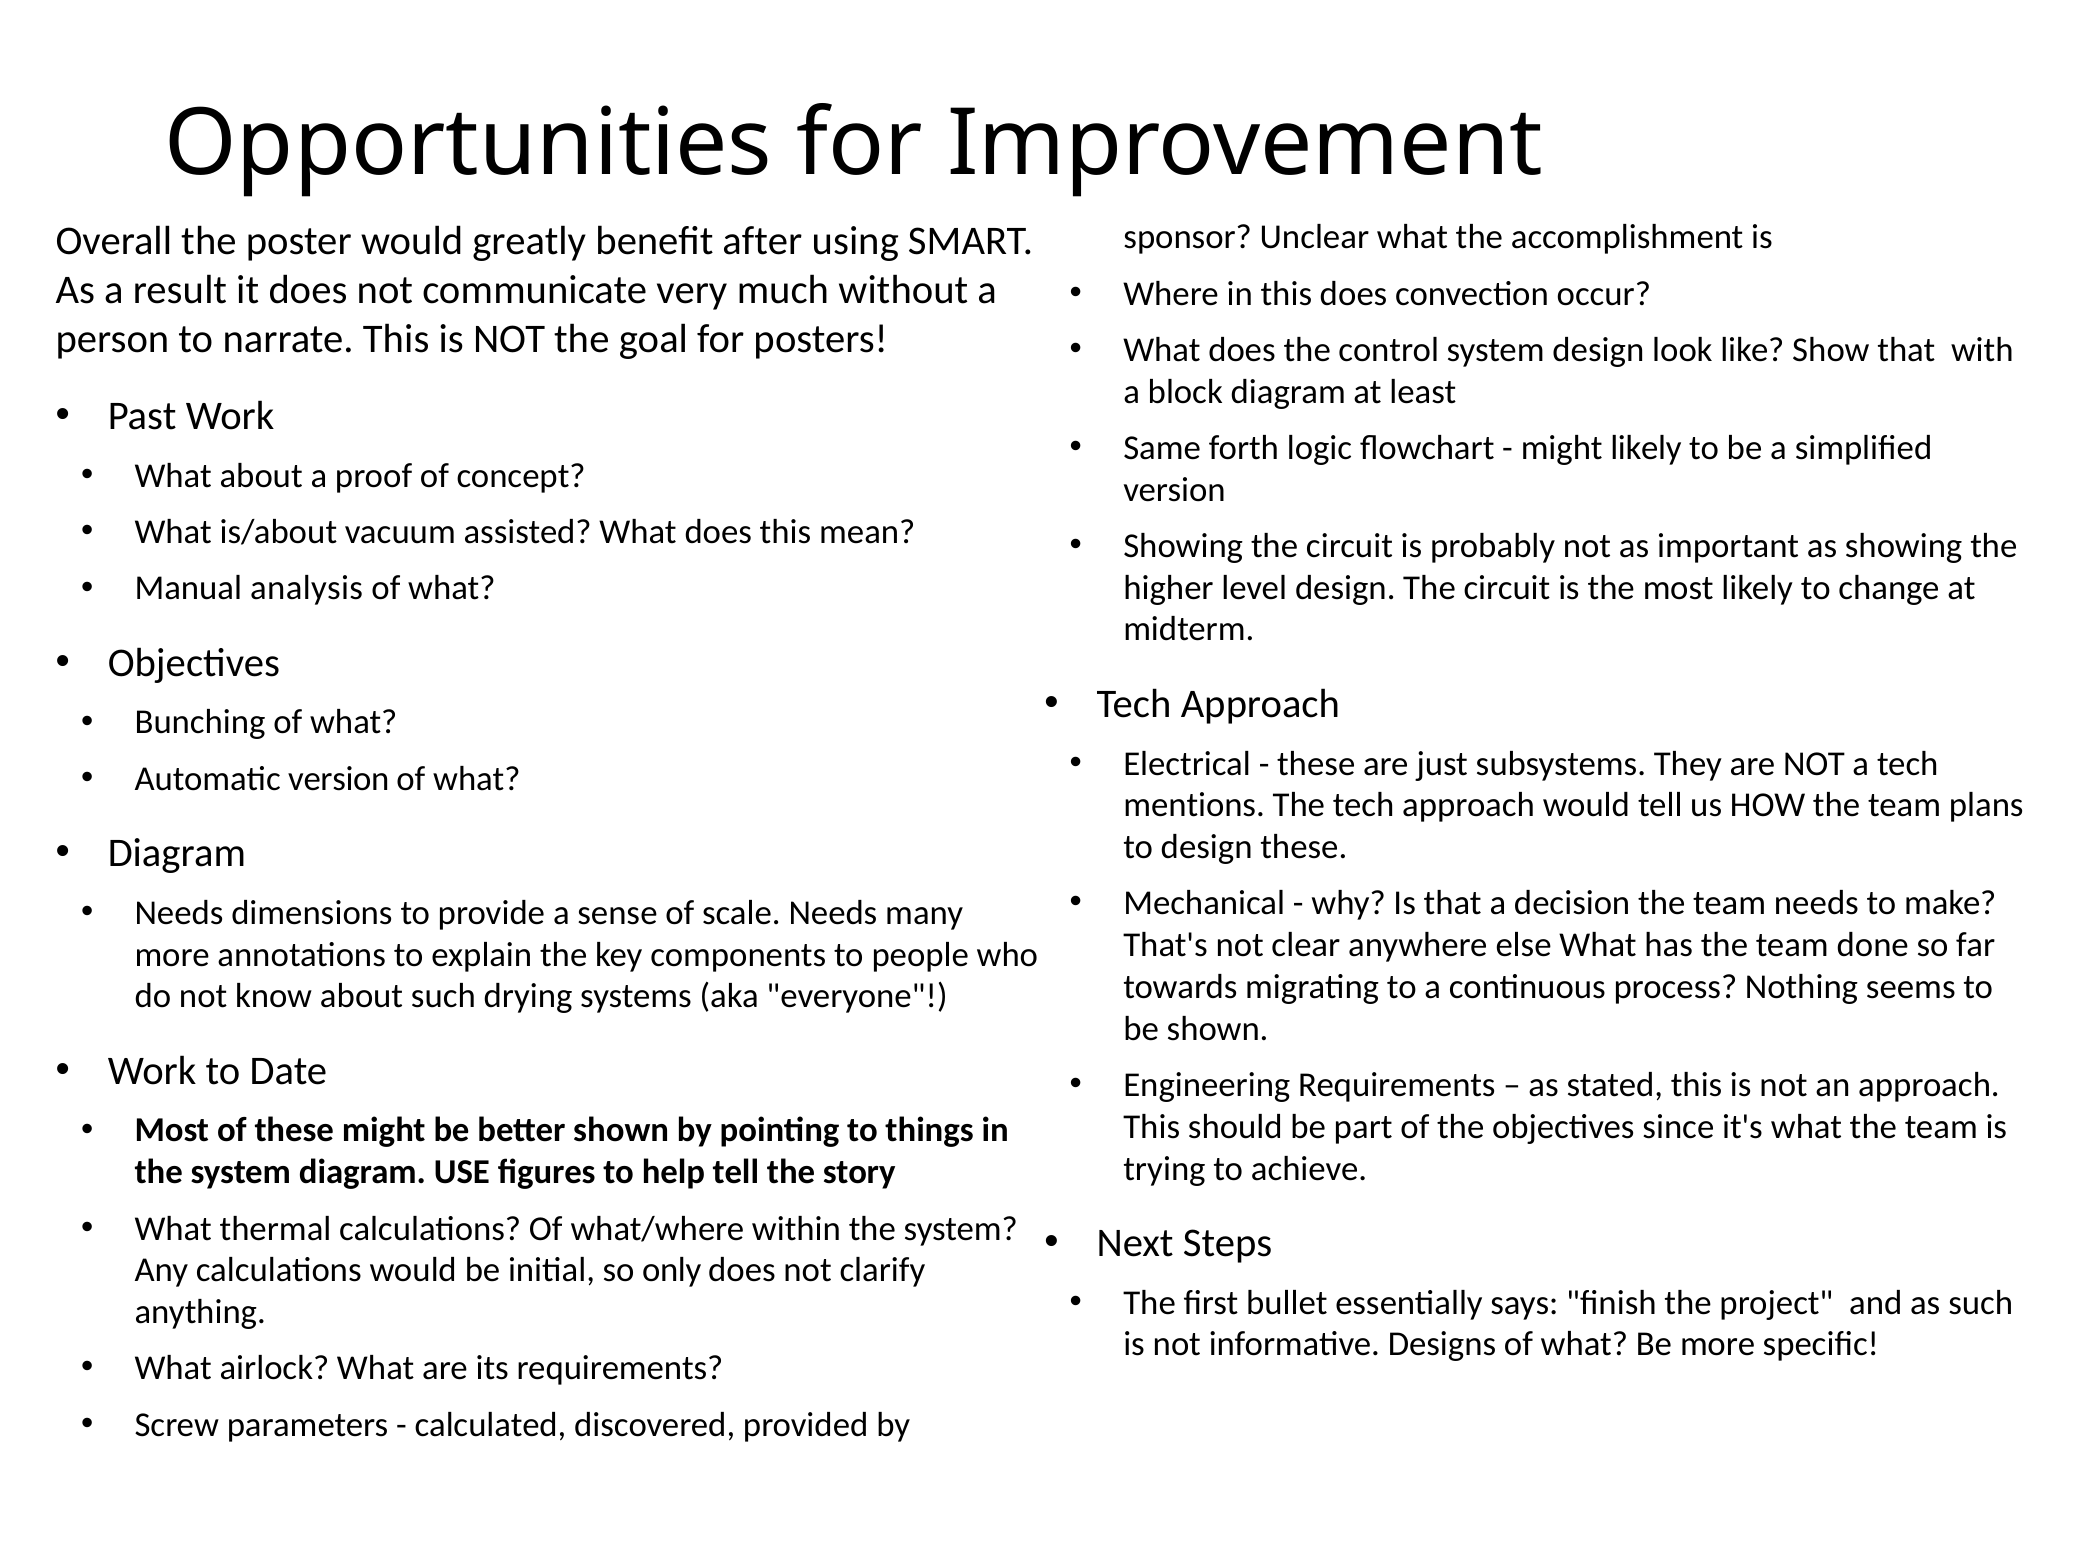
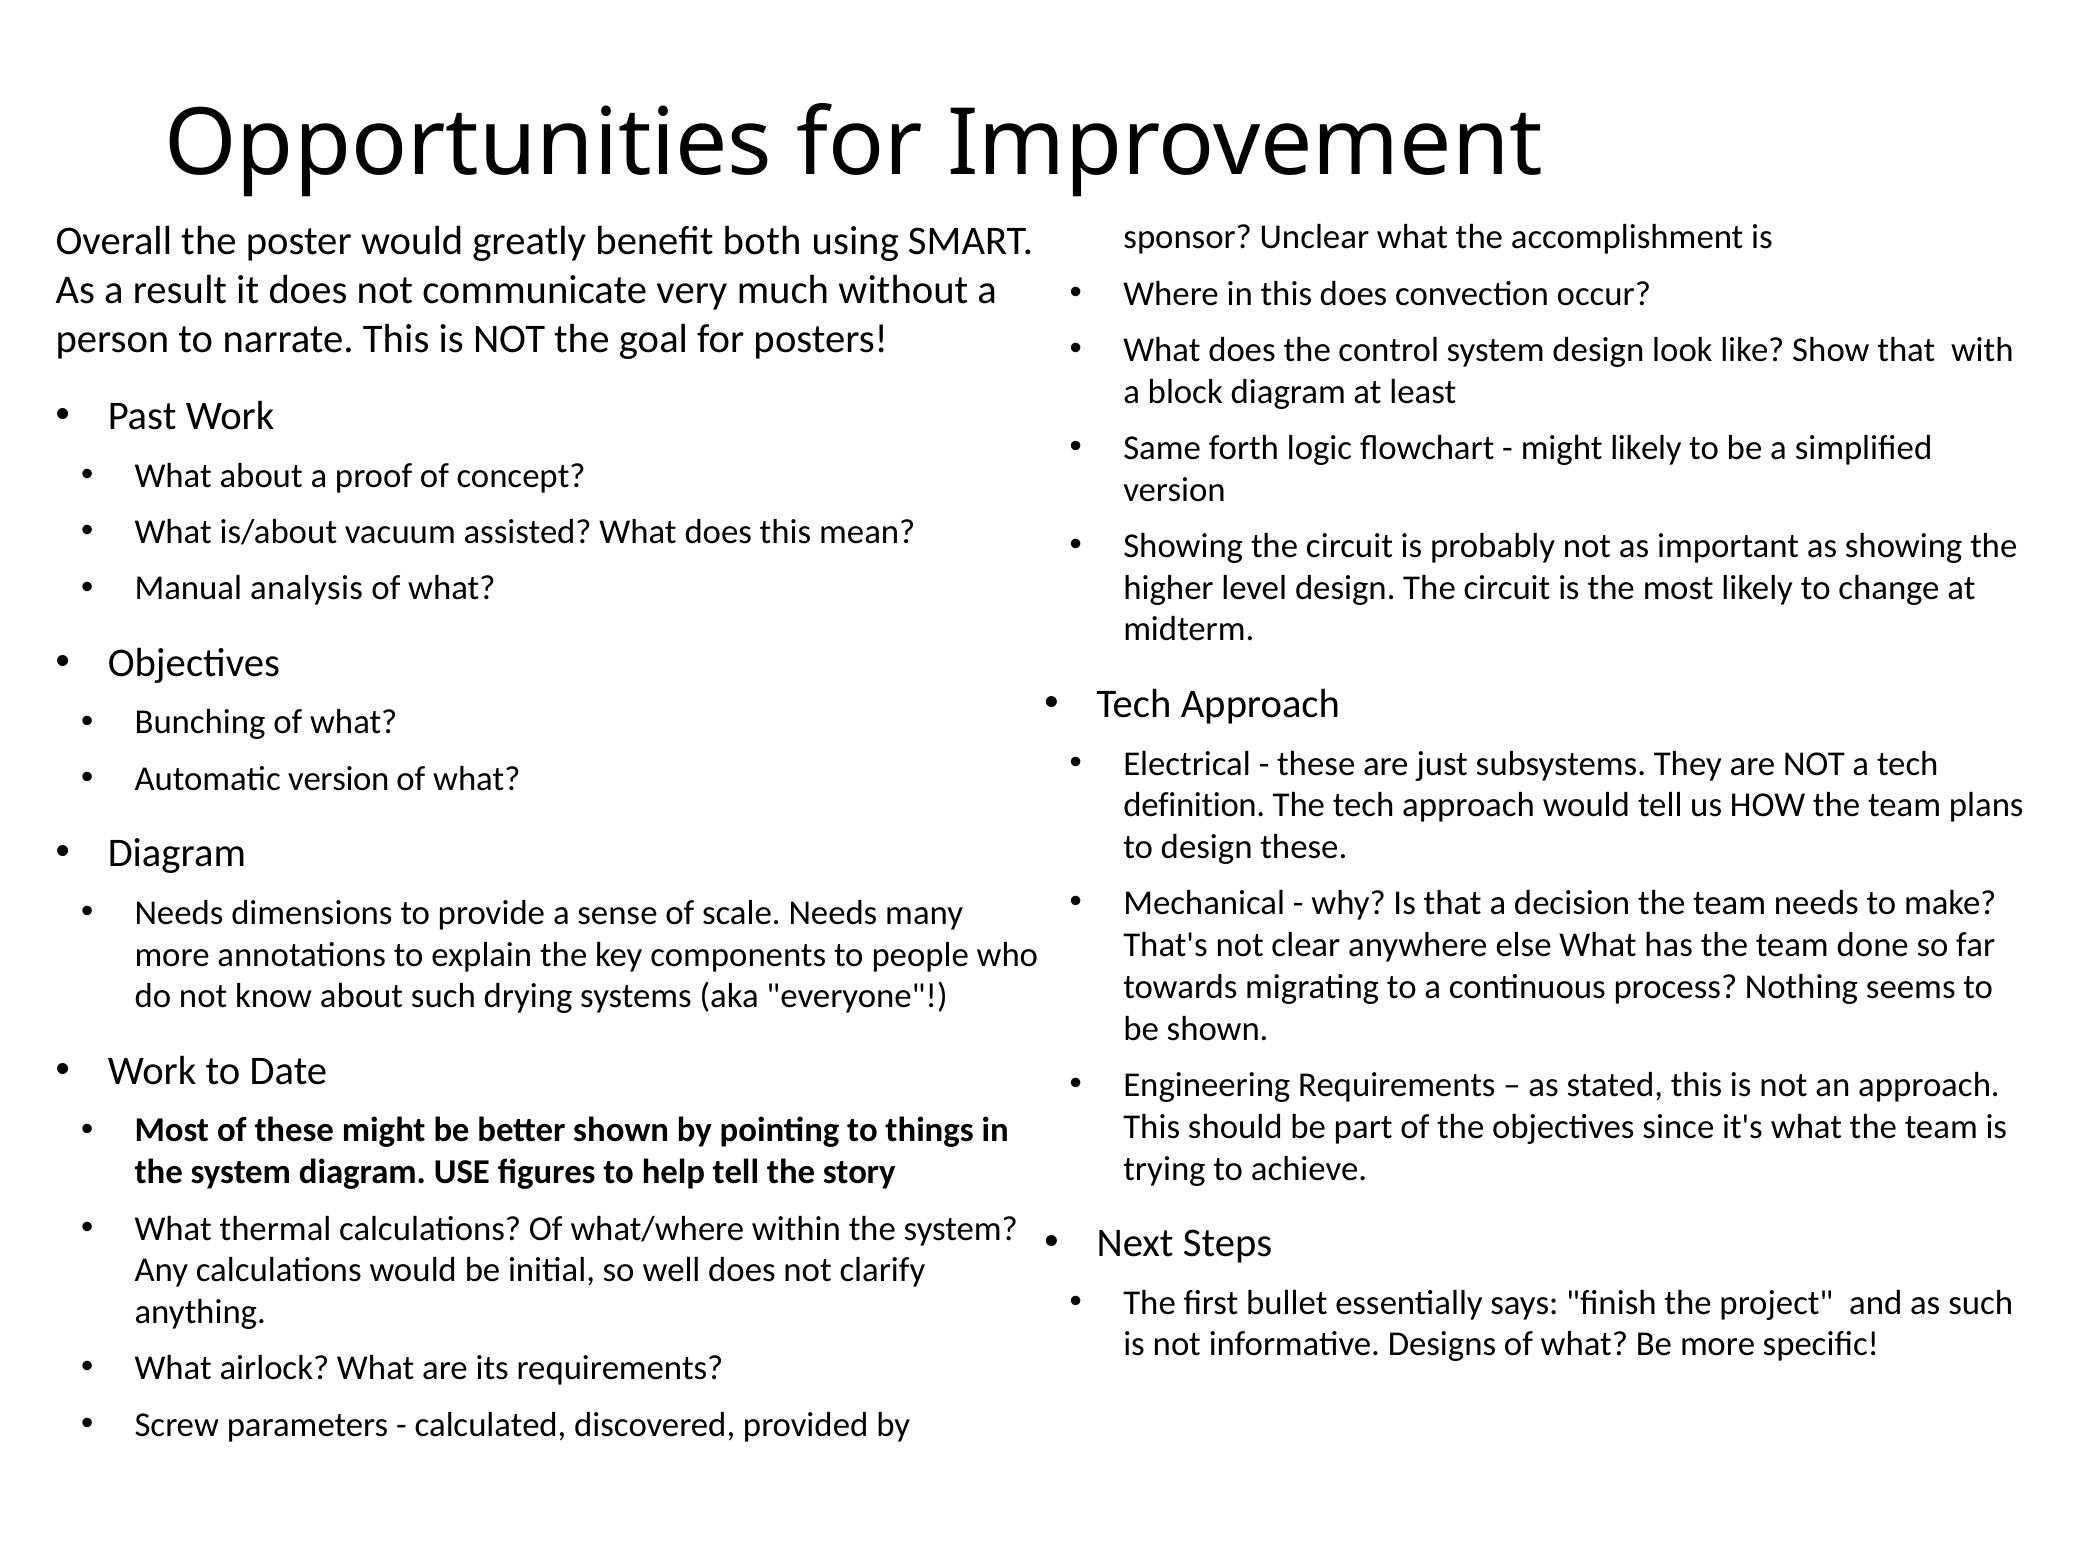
after: after -> both
mentions: mentions -> definition
only: only -> well
